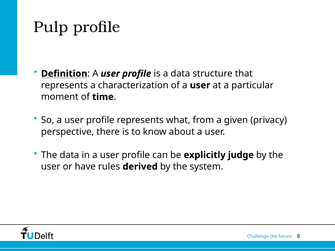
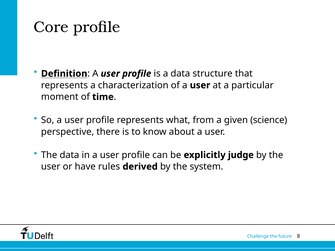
Pulp: Pulp -> Core
privacy: privacy -> science
